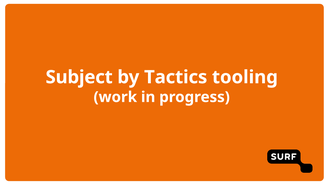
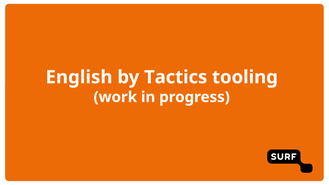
Subject: Subject -> English
